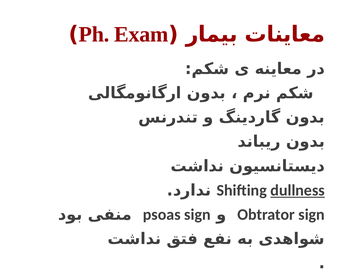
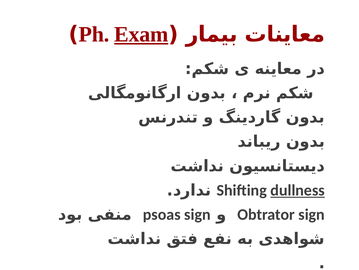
Exam underline: none -> present
